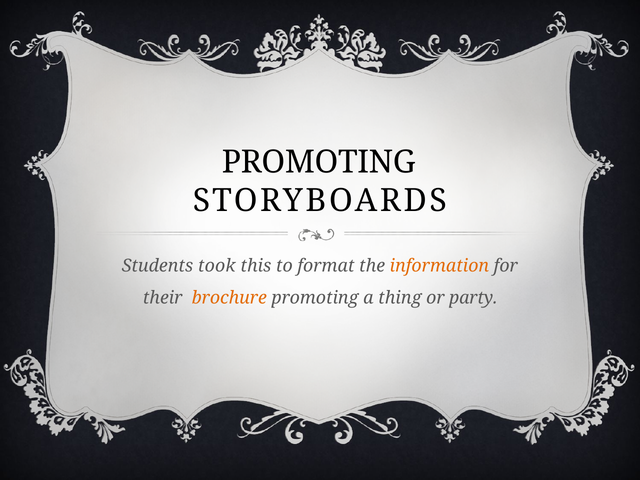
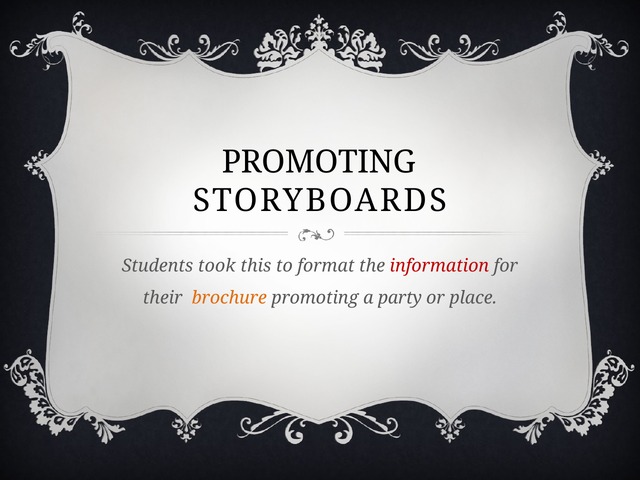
information colour: orange -> red
thing: thing -> party
party: party -> place
